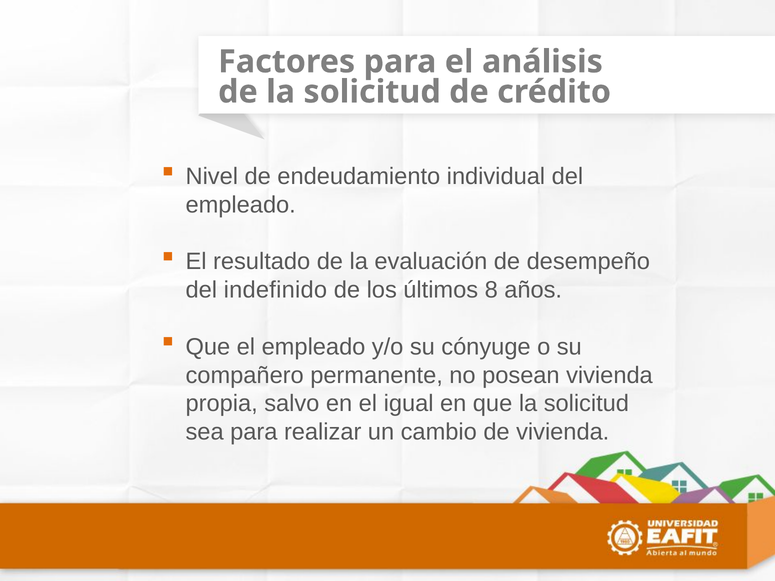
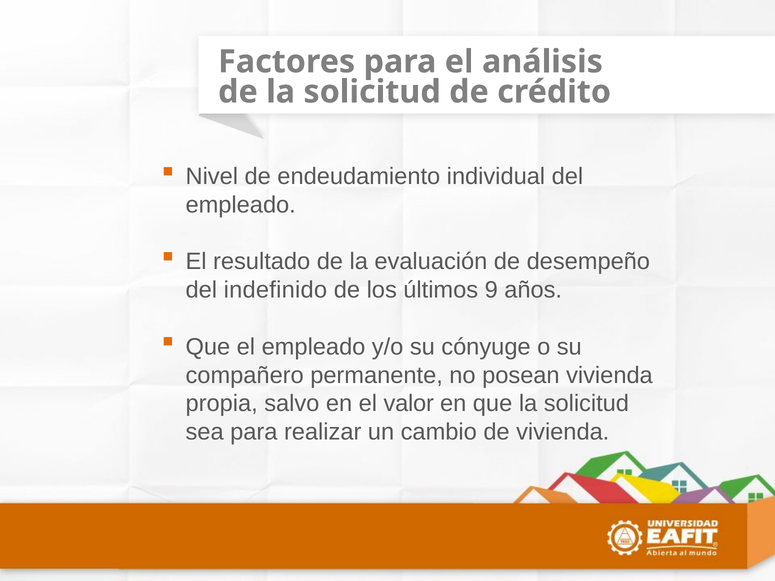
8: 8 -> 9
igual: igual -> valor
